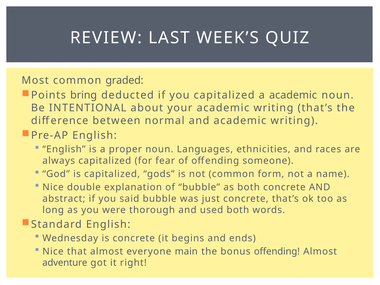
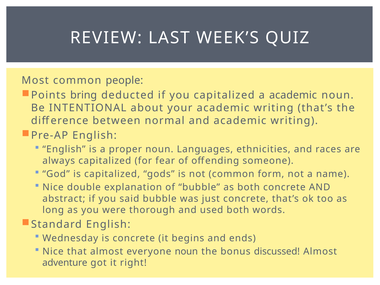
graded: graded -> people
everyone main: main -> noun
bonus offending: offending -> discussed
